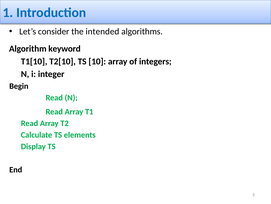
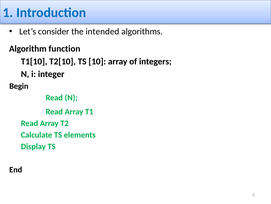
keyword: keyword -> function
